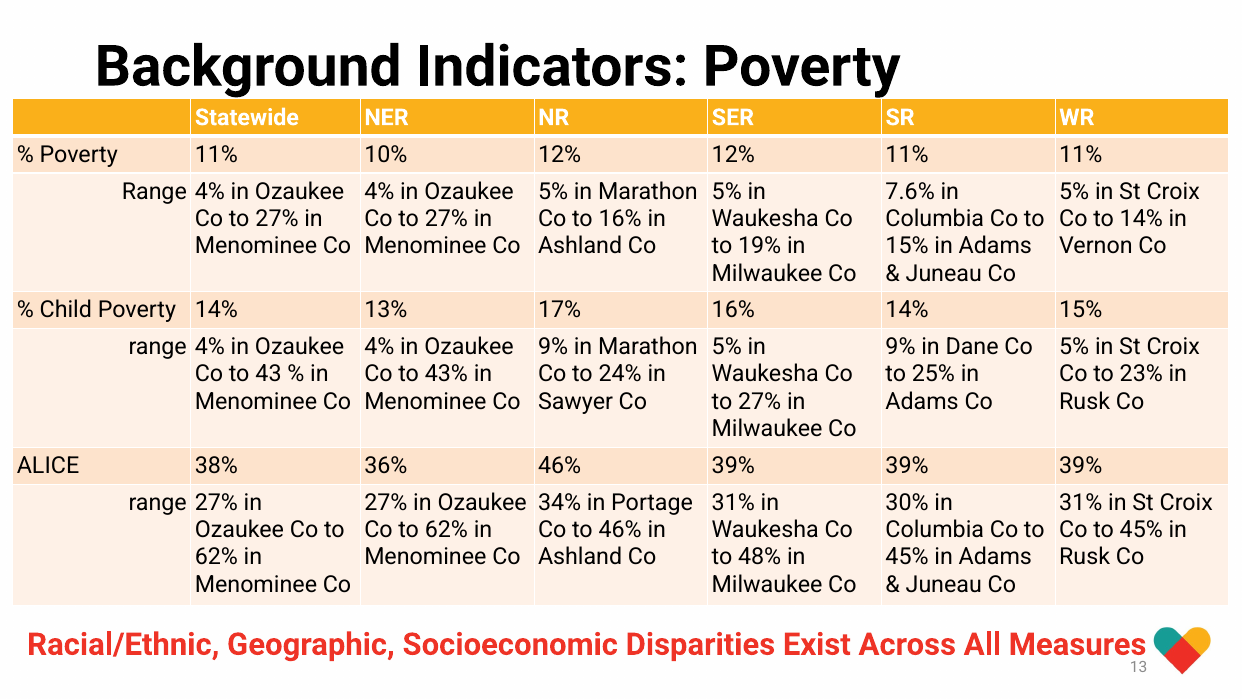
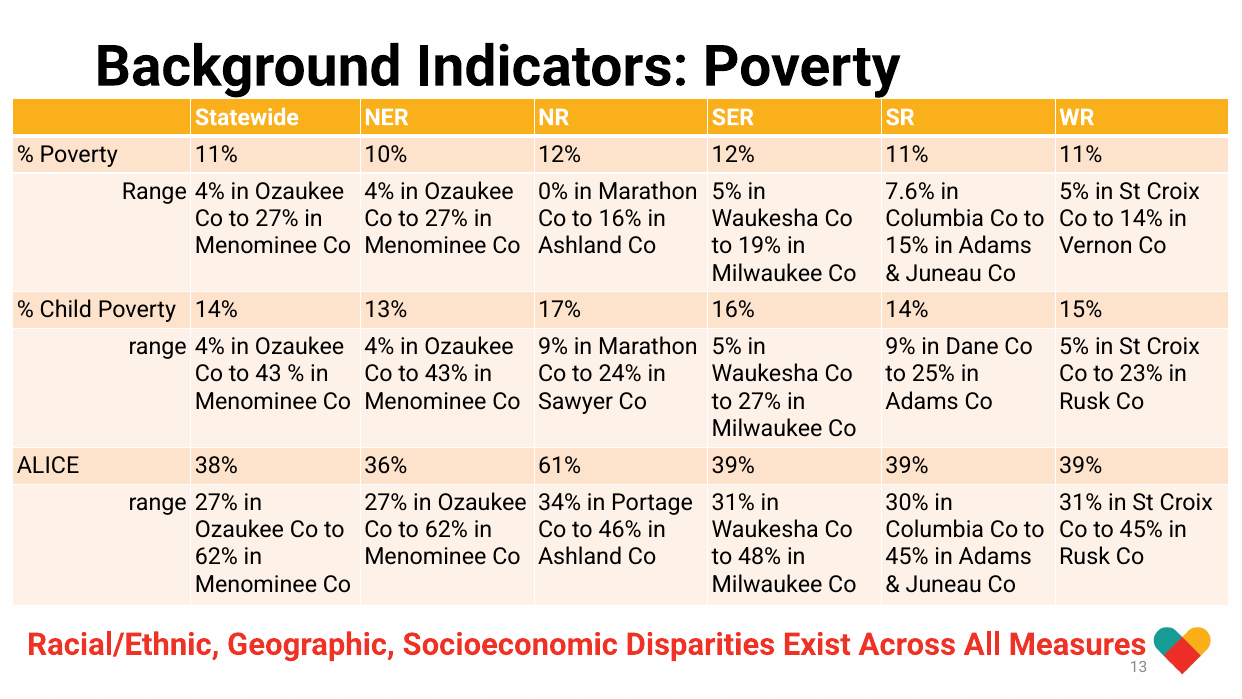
5% at (553, 191): 5% -> 0%
36% 46%: 46% -> 61%
